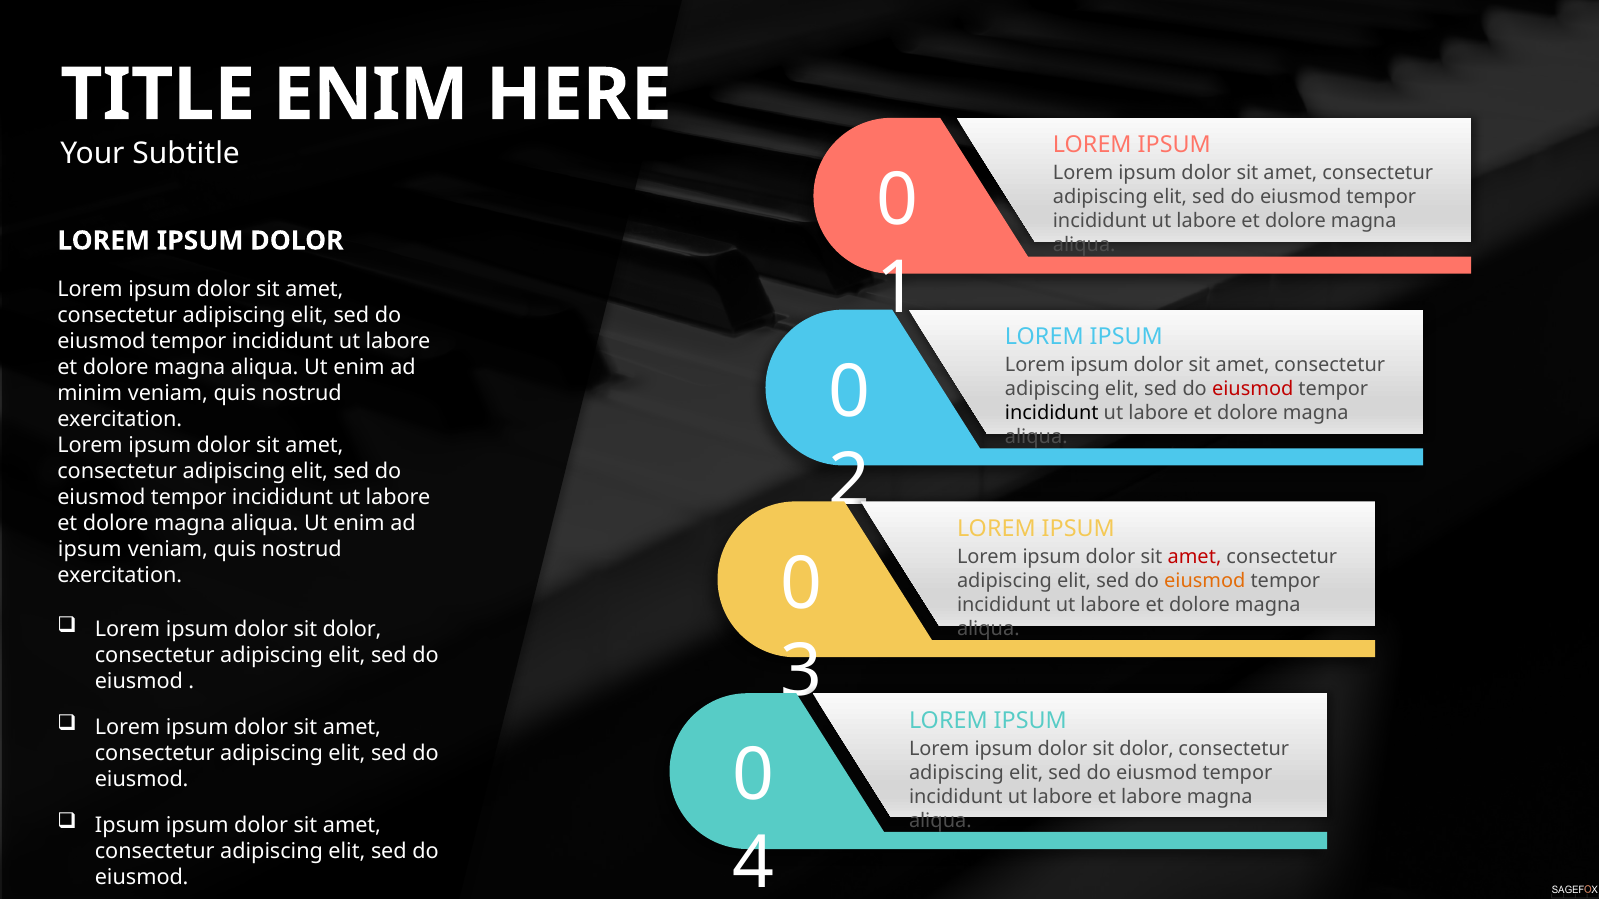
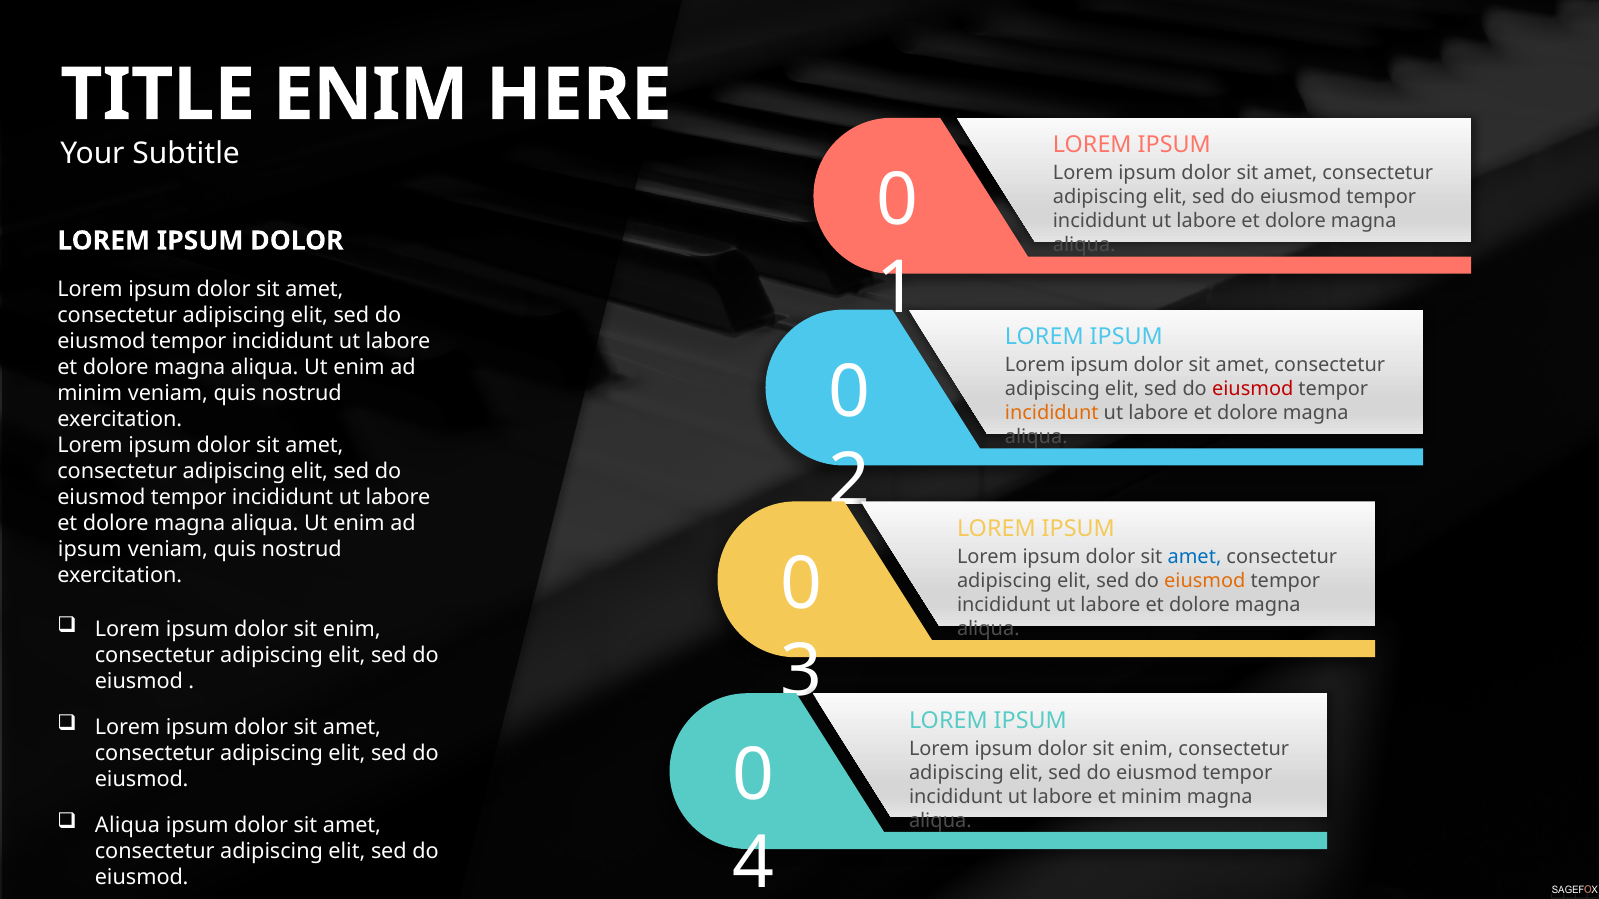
incididunt at (1052, 413) colour: black -> orange
amet at (1194, 557) colour: red -> blue
dolor at (352, 630): dolor -> enim
dolor at (1147, 749): dolor -> enim
et labore: labore -> minim
Ipsum at (128, 826): Ipsum -> Aliqua
